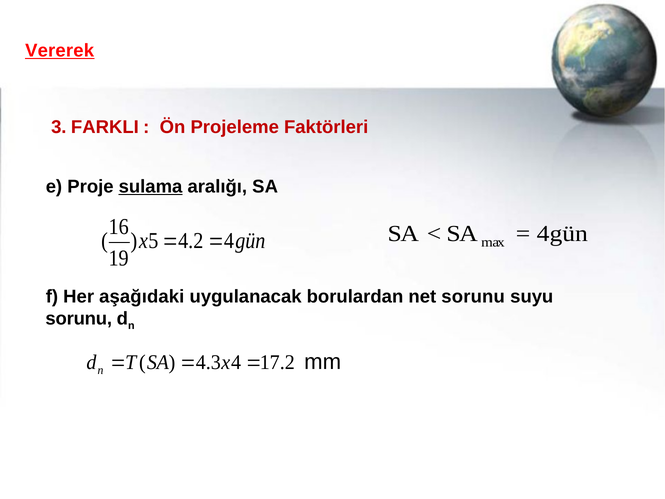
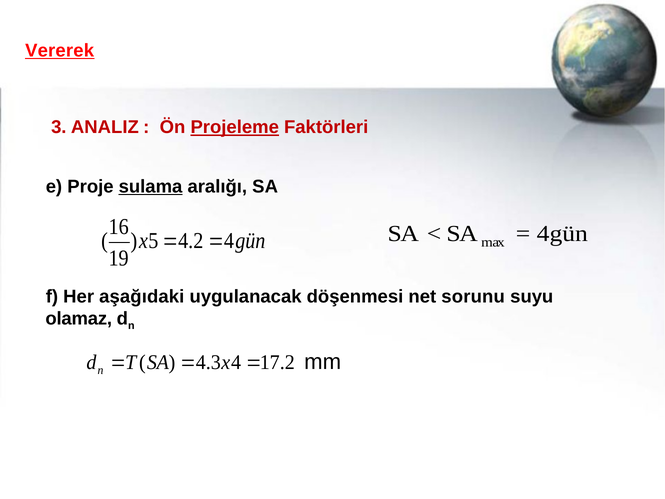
FARKLI: FARKLI -> ANALIZ
Projeleme underline: none -> present
borulardan: borulardan -> döşenmesi
sorunu at (79, 319): sorunu -> olamaz
